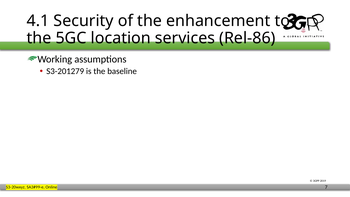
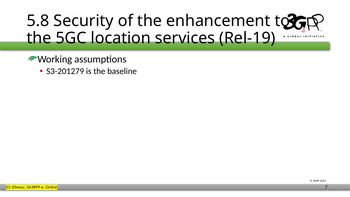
4.1: 4.1 -> 5.8
Rel-86: Rel-86 -> Rel-19
